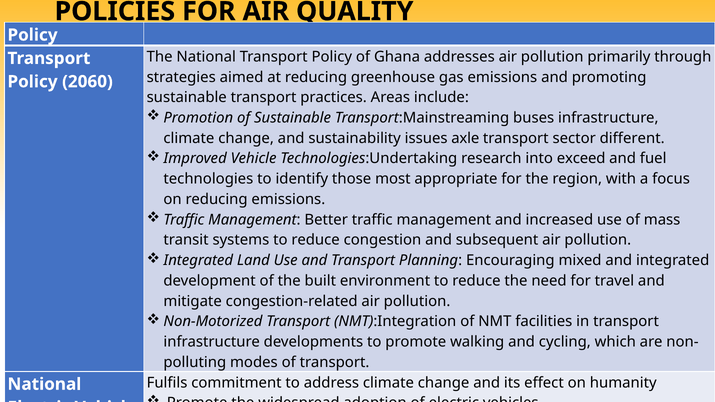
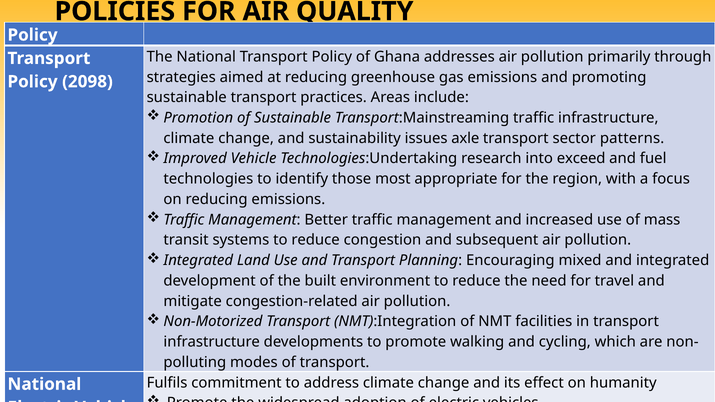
2060: 2060 -> 2098
Transport:Mainstreaming buses: buses -> traffic
different: different -> patterns
